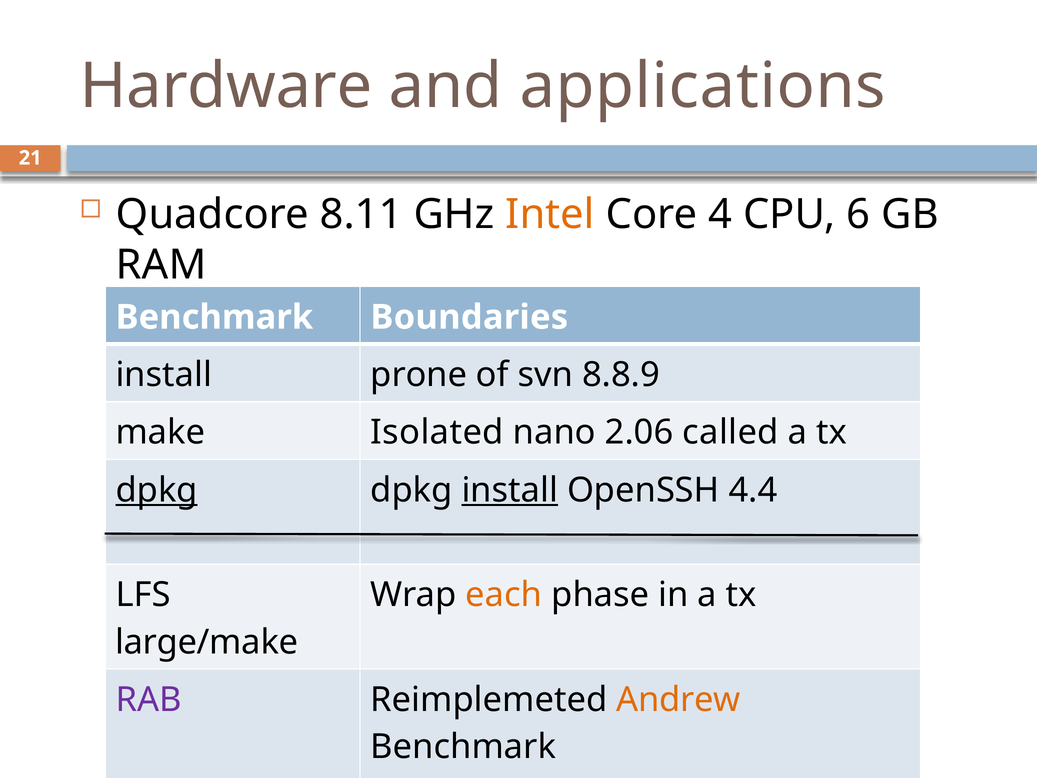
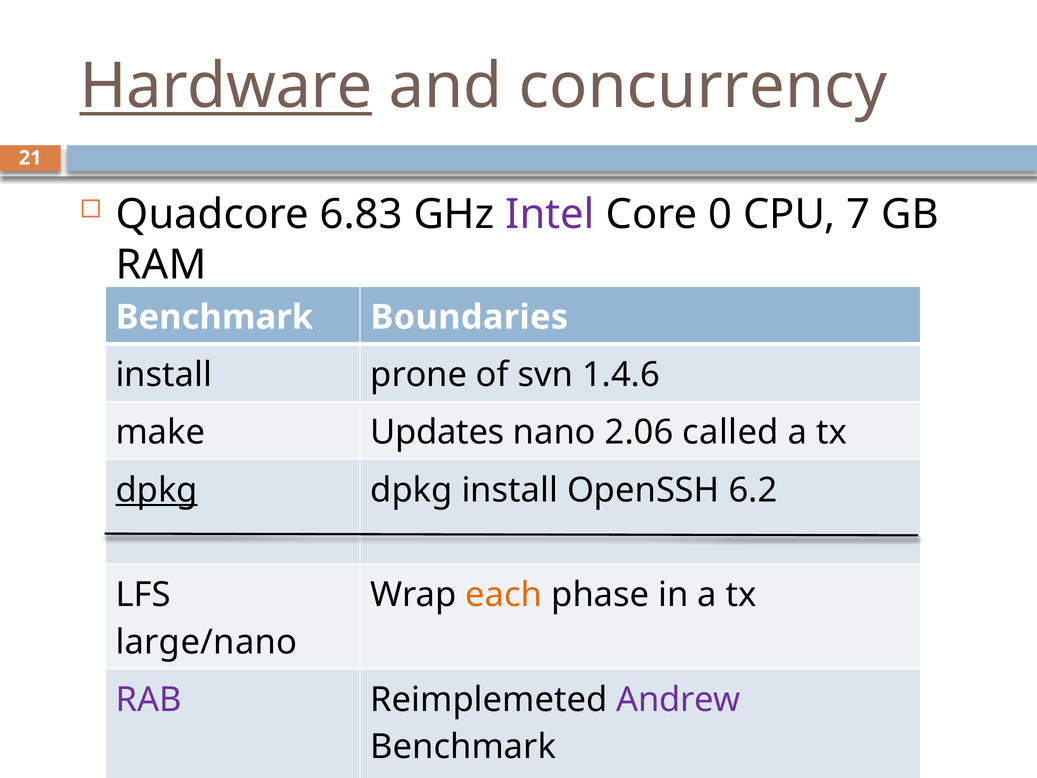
Hardware underline: none -> present
applications: applications -> concurrency
8.11: 8.11 -> 6.83
Intel colour: orange -> purple
4: 4 -> 0
6: 6 -> 7
8.8.9: 8.8.9 -> 1.4.6
Isolated: Isolated -> Updates
install at (510, 490) underline: present -> none
4.4: 4.4 -> 6.2
large/make: large/make -> large/nano
Andrew colour: orange -> purple
